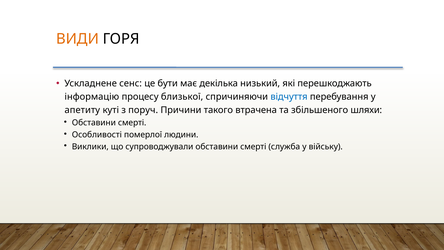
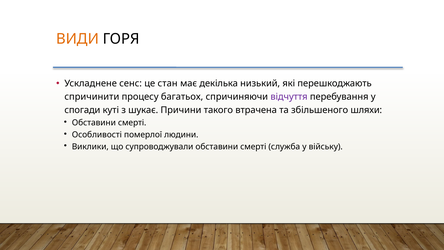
бути: бути -> стан
інформацію: інформацію -> спричинити
близької: близької -> багатьох
відчуття colour: blue -> purple
апетиту: апетиту -> спогади
поруч: поруч -> шукає
